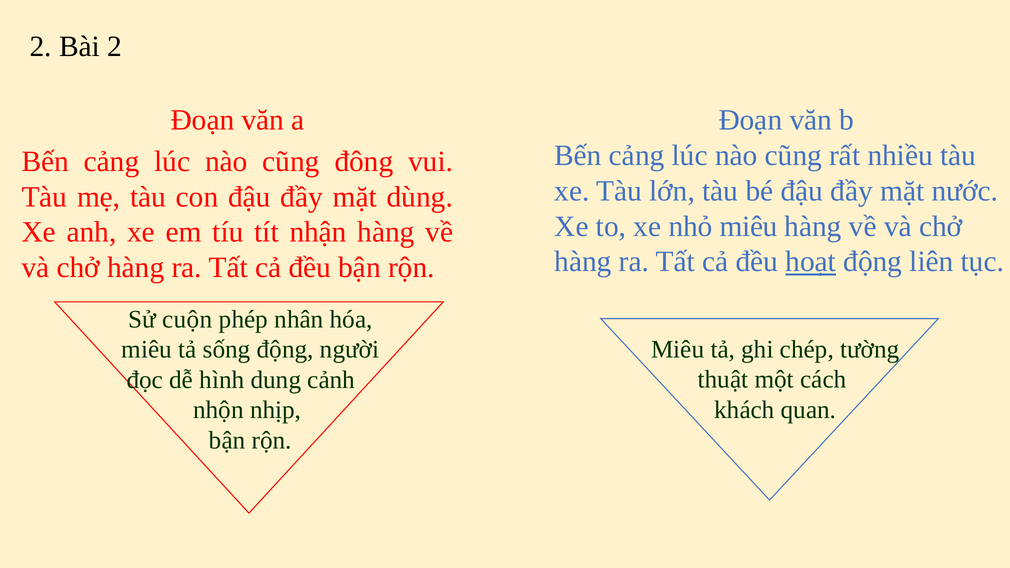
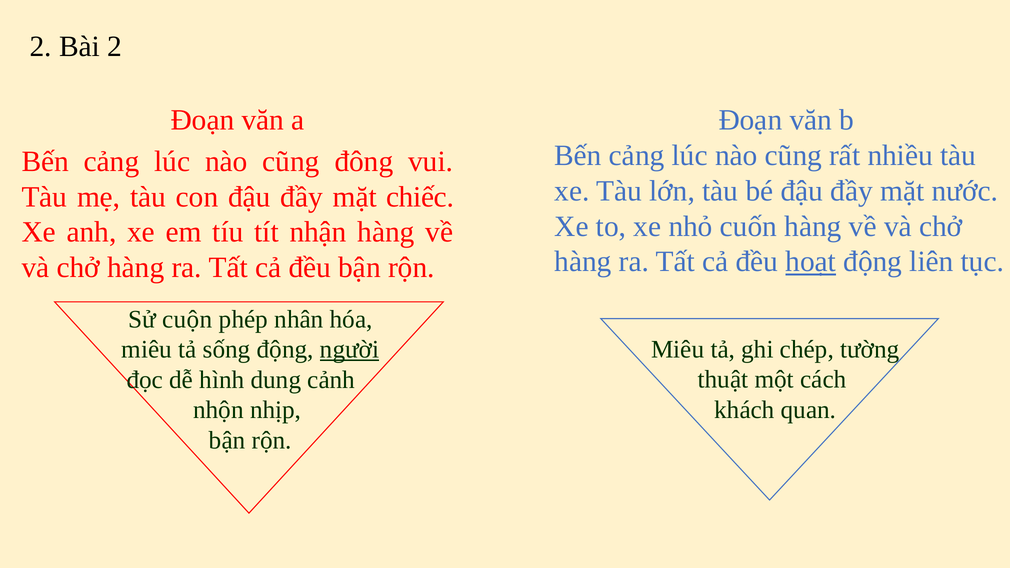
dùng: dùng -> chiếc
nhỏ miêu: miêu -> cuốn
người underline: none -> present
